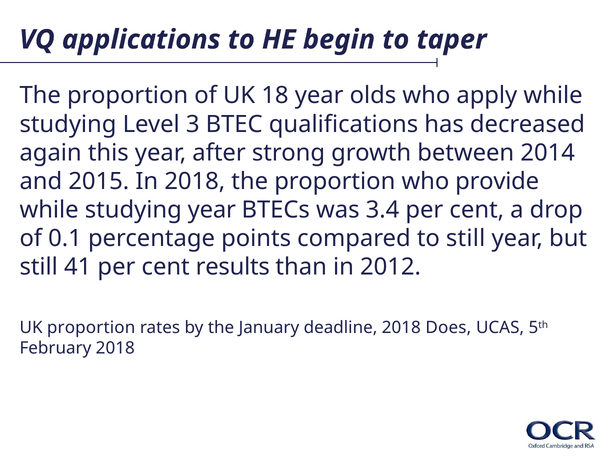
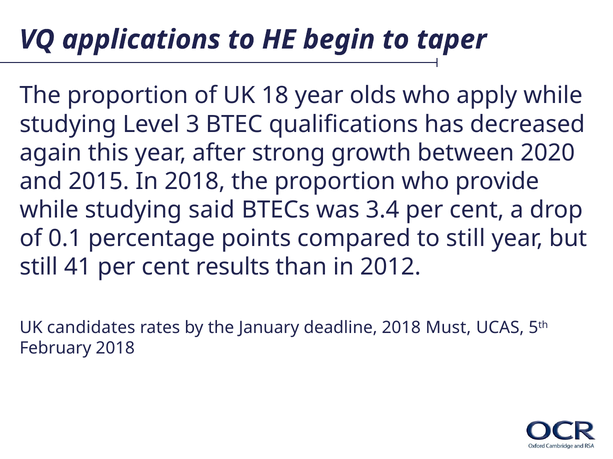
2014: 2014 -> 2020
studying year: year -> said
UK proportion: proportion -> candidates
Does: Does -> Must
